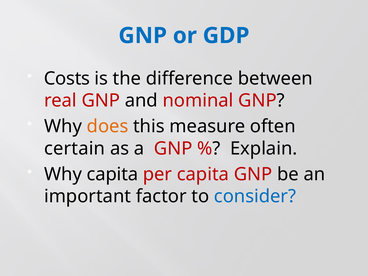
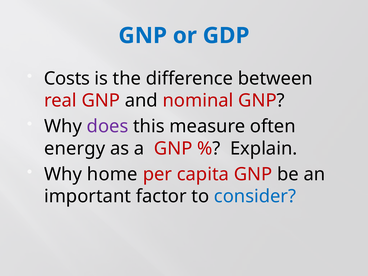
does colour: orange -> purple
certain: certain -> energy
Why capita: capita -> home
